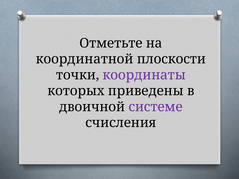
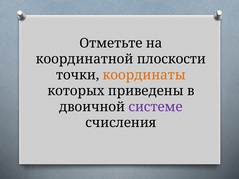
координаты colour: purple -> orange
